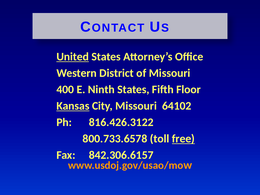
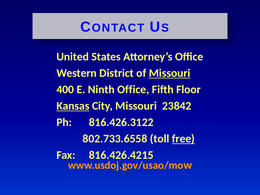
United underline: present -> none
Missouri at (170, 73) underline: none -> present
Ninth States: States -> Office
64102: 64102 -> 23842
800.733.6578: 800.733.6578 -> 802.733.6558
842.306.6157: 842.306.6157 -> 816.426.4215
